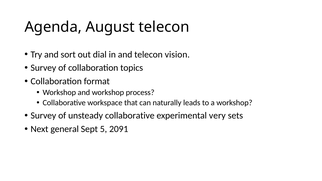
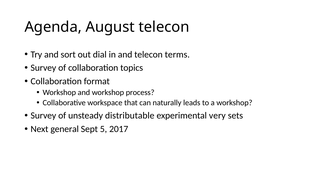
vision: vision -> terms
unsteady collaborative: collaborative -> distributable
2091: 2091 -> 2017
